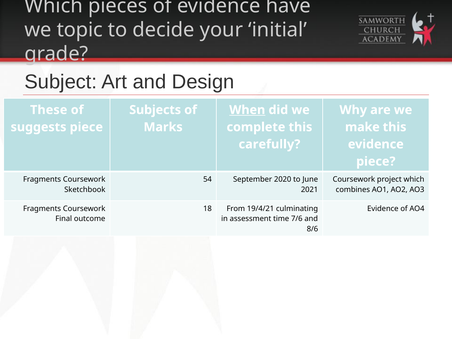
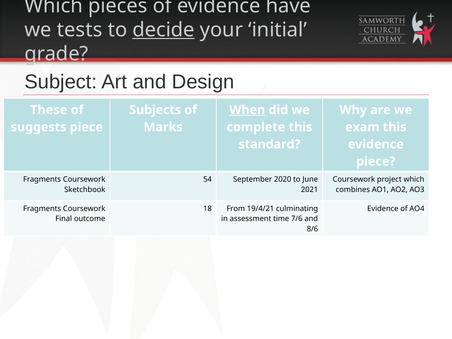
topic: topic -> tests
decide underline: none -> present
make: make -> exam
carefully: carefully -> standard
